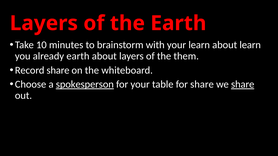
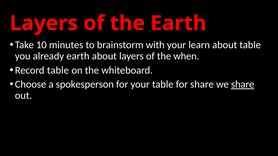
about learn: learn -> table
them: them -> when
Record share: share -> table
spokesperson underline: present -> none
